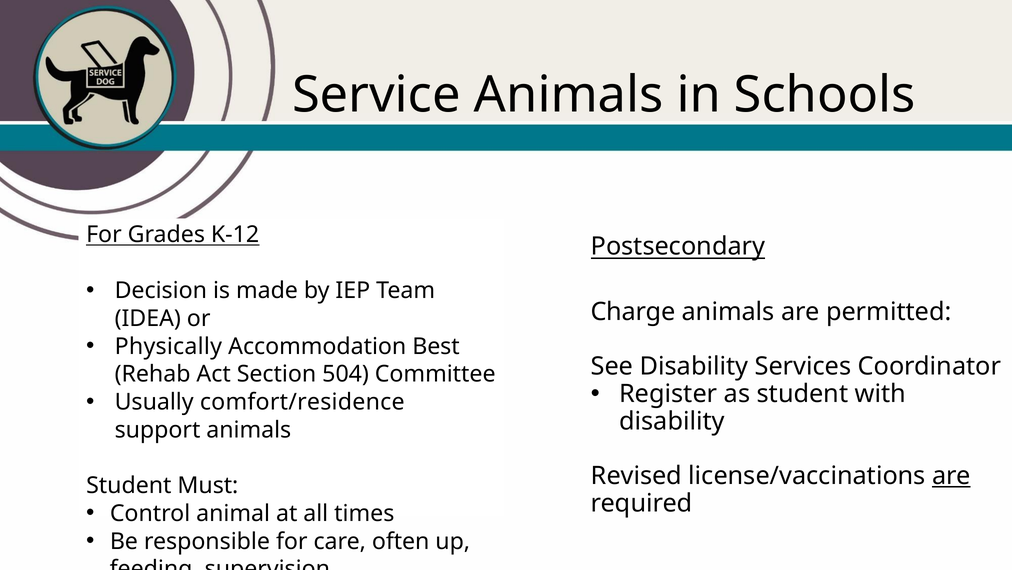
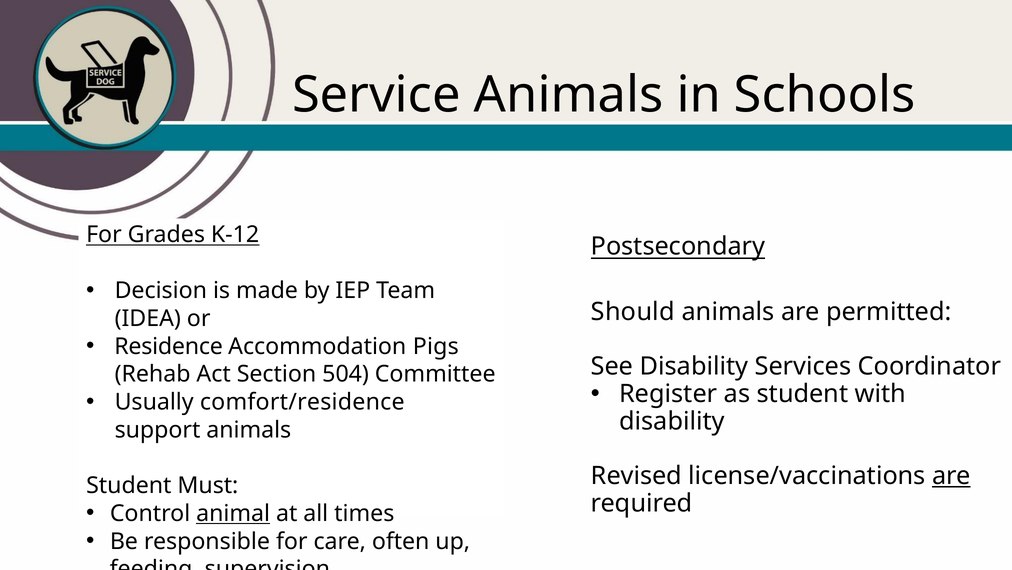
Charge: Charge -> Should
Physically: Physically -> Residence
Best: Best -> Pigs
animal underline: none -> present
